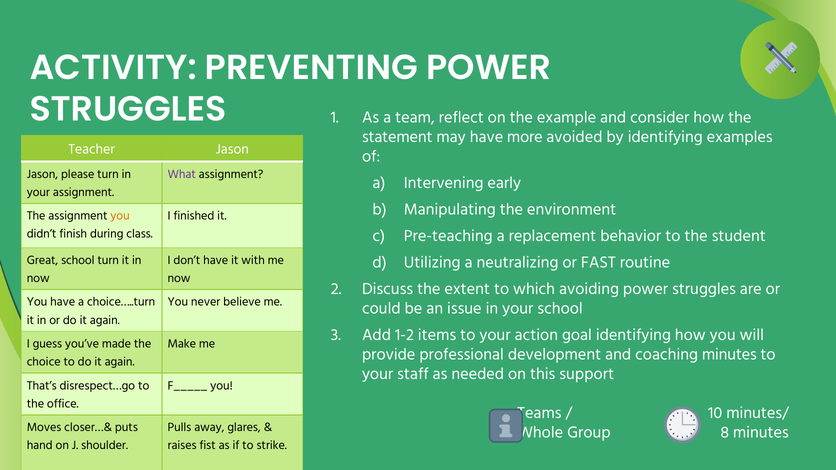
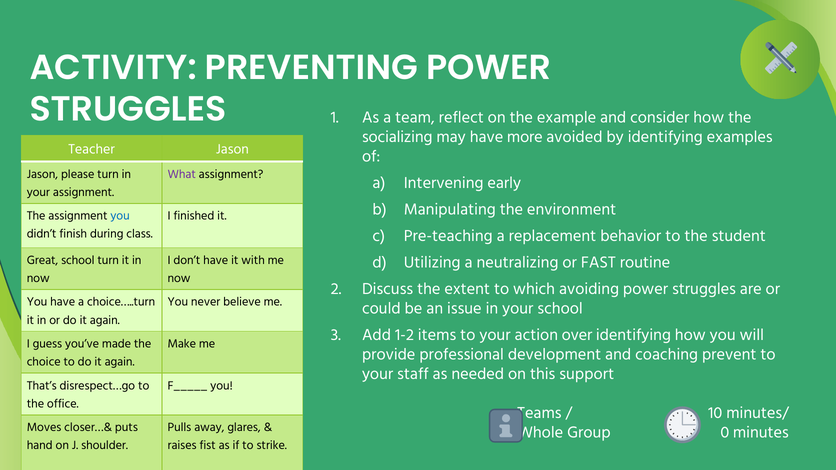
statement: statement -> socializing
you at (120, 216) colour: orange -> blue
goal: goal -> over
coaching minutes: minutes -> prevent
8: 8 -> 0
